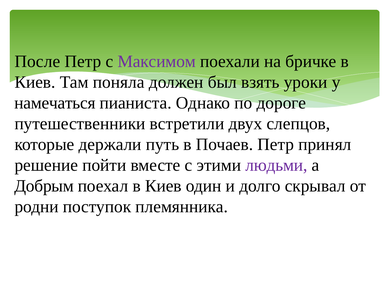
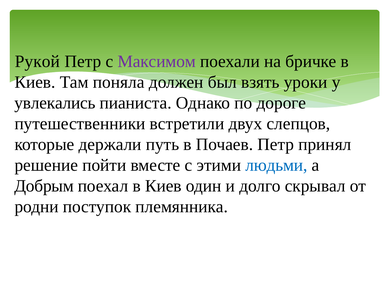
После: После -> Рукой
намечаться: намечаться -> увлекались
людьми colour: purple -> blue
